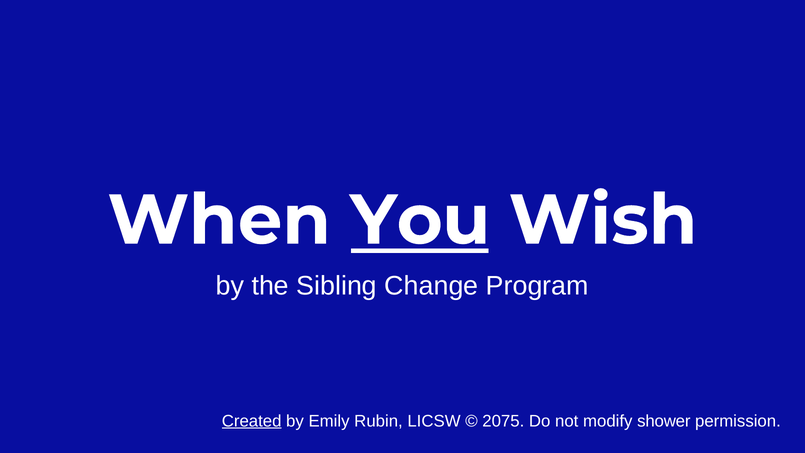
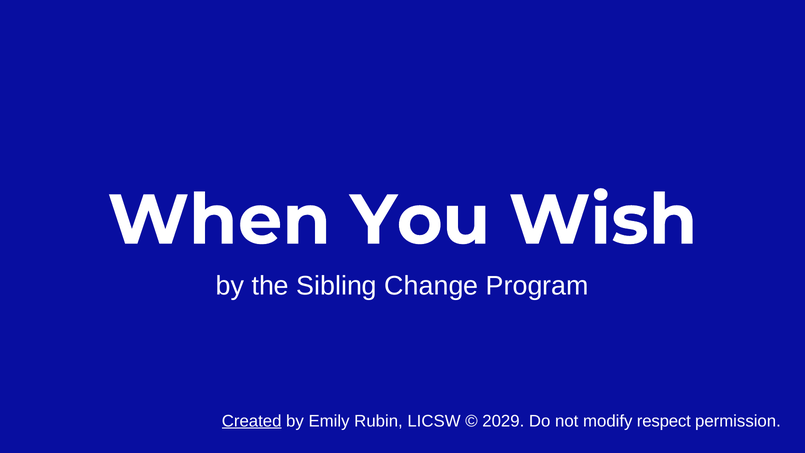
You underline: present -> none
2075: 2075 -> 2029
shower: shower -> respect
